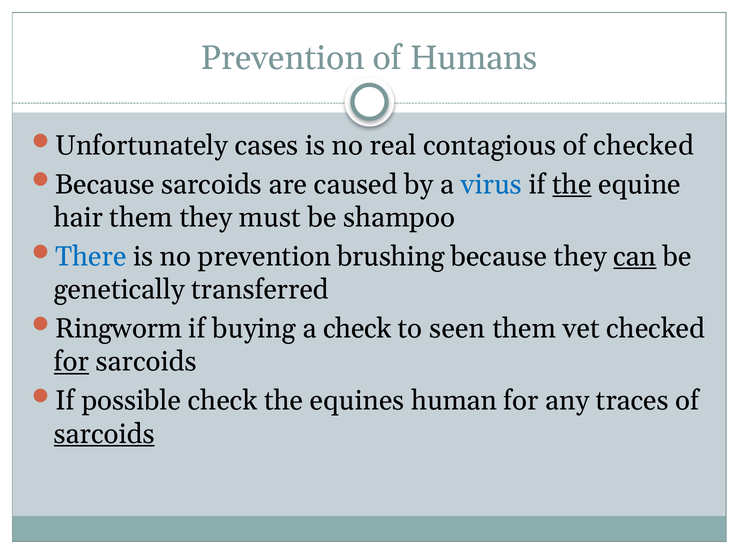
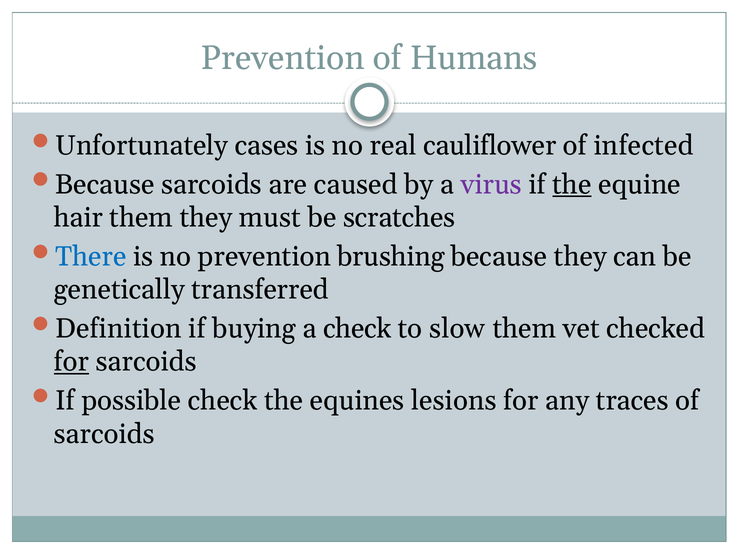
contagious: contagious -> cauliflower
of checked: checked -> infected
virus colour: blue -> purple
shampoo: shampoo -> scratches
can underline: present -> none
Ringworm: Ringworm -> Definition
seen: seen -> slow
human: human -> lesions
sarcoids at (104, 434) underline: present -> none
